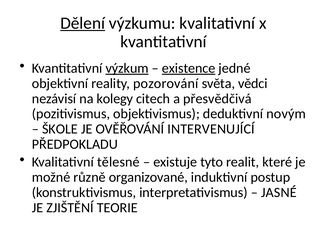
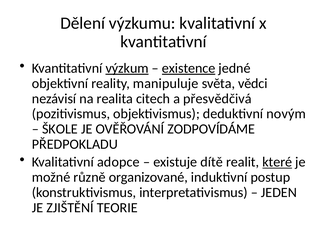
Dělení underline: present -> none
pozorování: pozorování -> manipuluje
kolegy: kolegy -> realita
INTERVENUJÍCÍ: INTERVENUJÍCÍ -> ZODPOVÍDÁME
tělesné: tělesné -> adopce
tyto: tyto -> dítě
které underline: none -> present
JASNÉ: JASNÉ -> JEDEN
